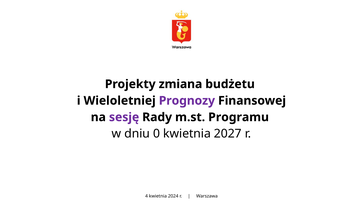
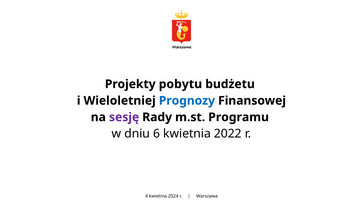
zmiana: zmiana -> pobytu
Prognozy colour: purple -> blue
0: 0 -> 6
2027: 2027 -> 2022
